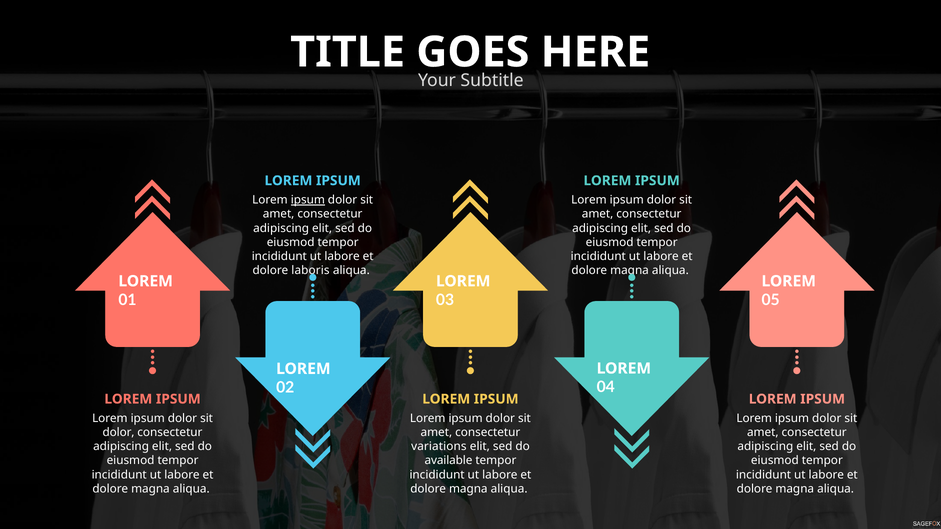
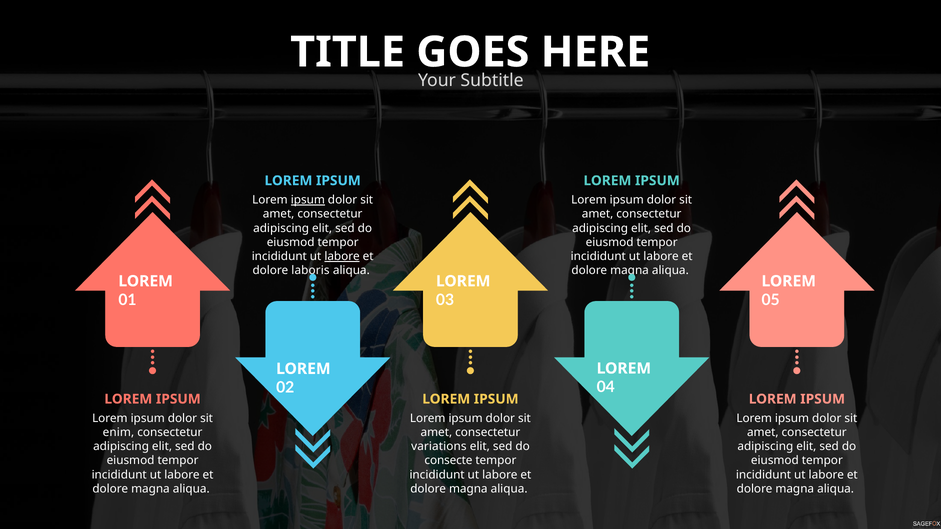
labore at (342, 256) underline: none -> present
dolor at (119, 433): dolor -> enim
available: available -> consecte
